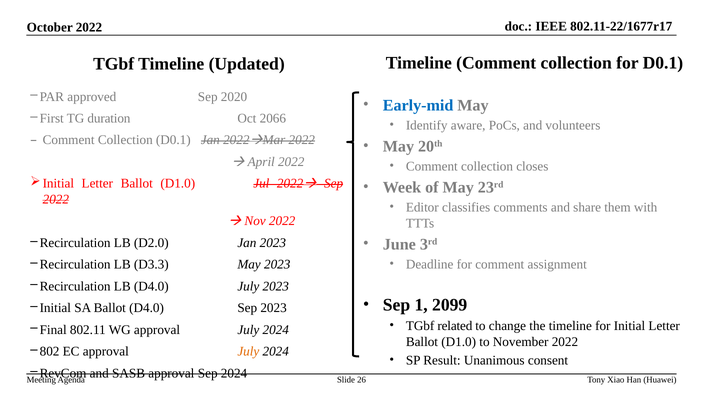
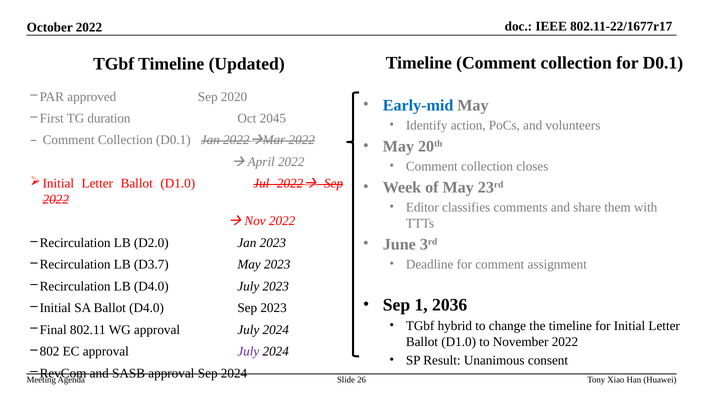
2066: 2066 -> 2045
aware: aware -> action
D3.3: D3.3 -> D3.7
2099: 2099 -> 2036
related: related -> hybrid
July at (248, 351) colour: orange -> purple
